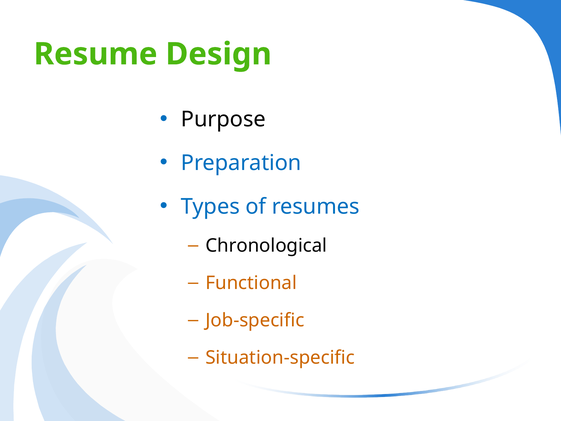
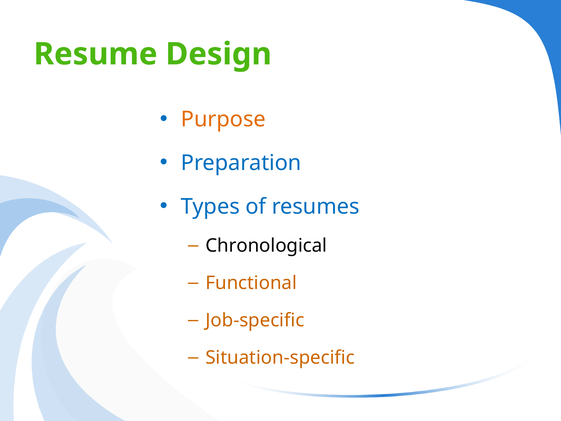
Purpose colour: black -> orange
